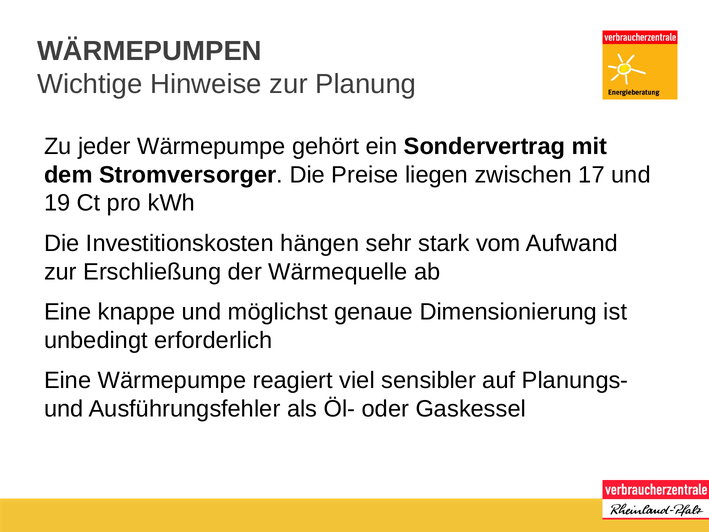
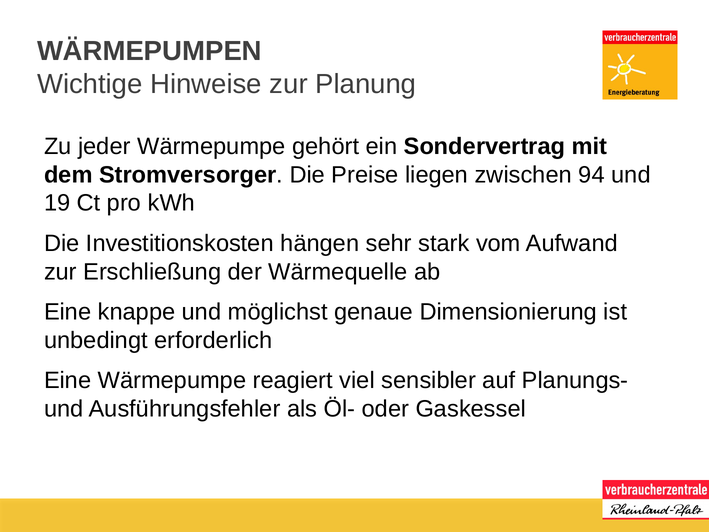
17: 17 -> 94
